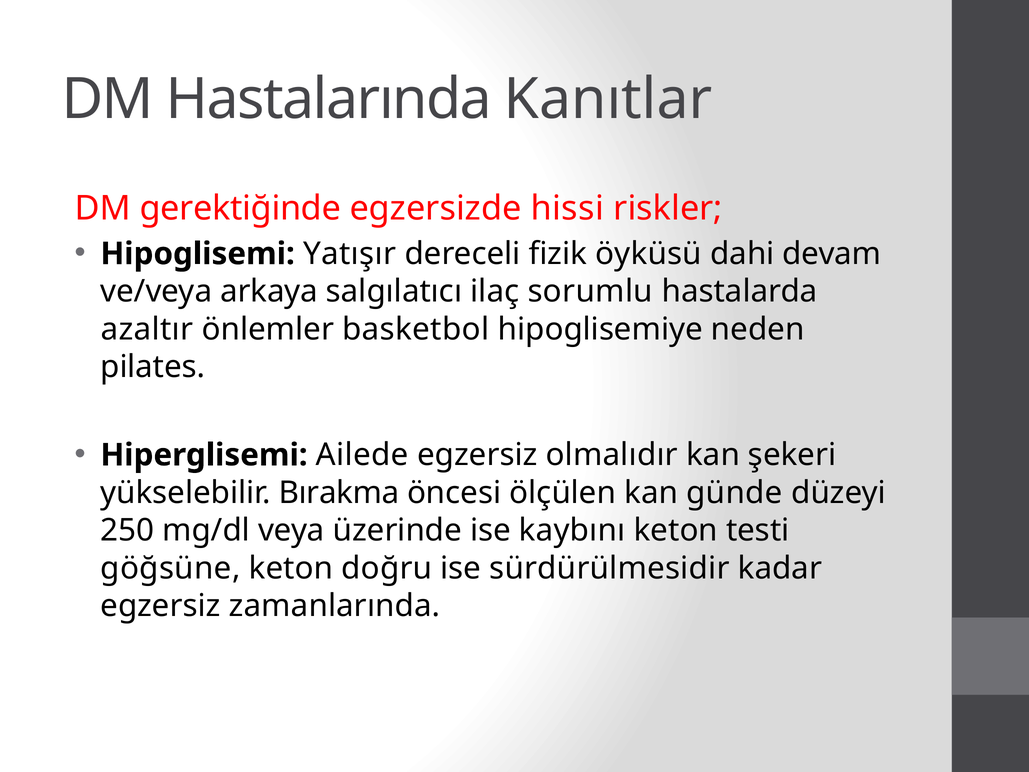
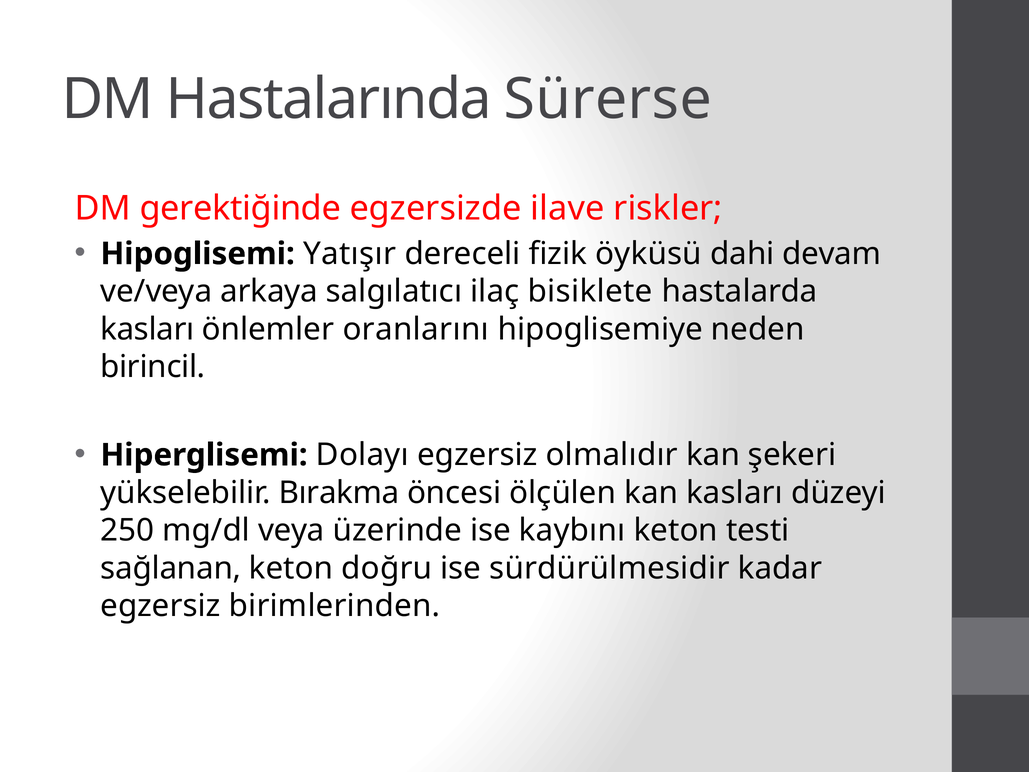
Kanıtlar: Kanıtlar -> Sürerse
hissi: hissi -> ilave
sorumlu: sorumlu -> bisiklete
azaltır at (147, 329): azaltır -> kasları
basketbol: basketbol -> oranlarını
pilates: pilates -> birincil
Ailede: Ailede -> Dolayı
kan günde: günde -> kasları
göğsüne: göğsüne -> sağlanan
zamanlarında: zamanlarında -> birimlerinden
